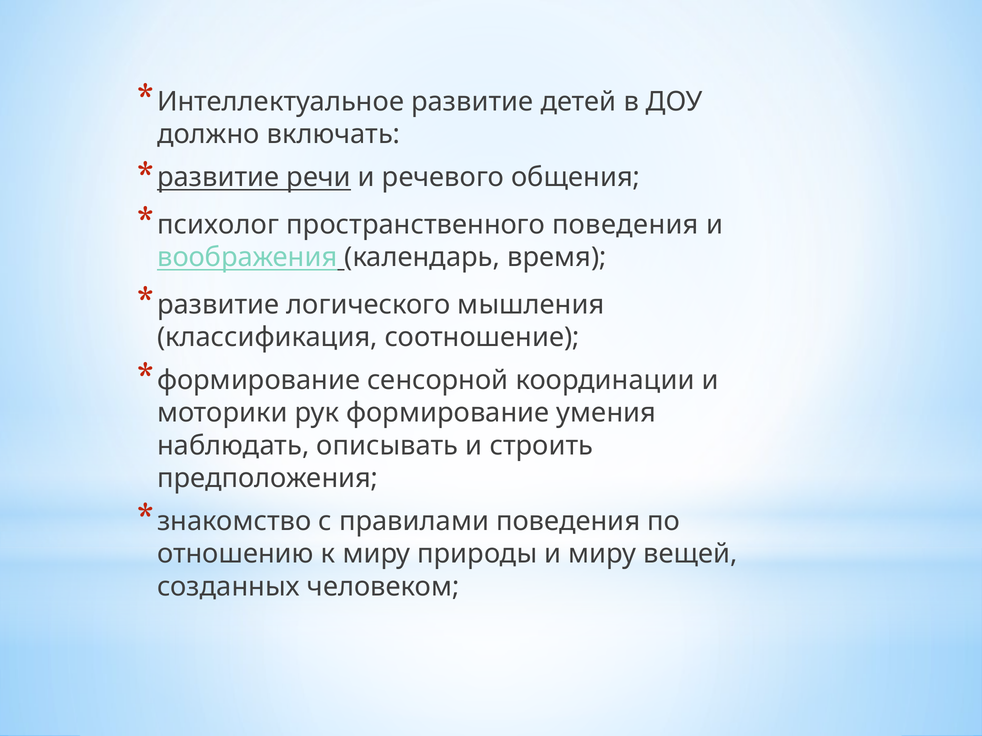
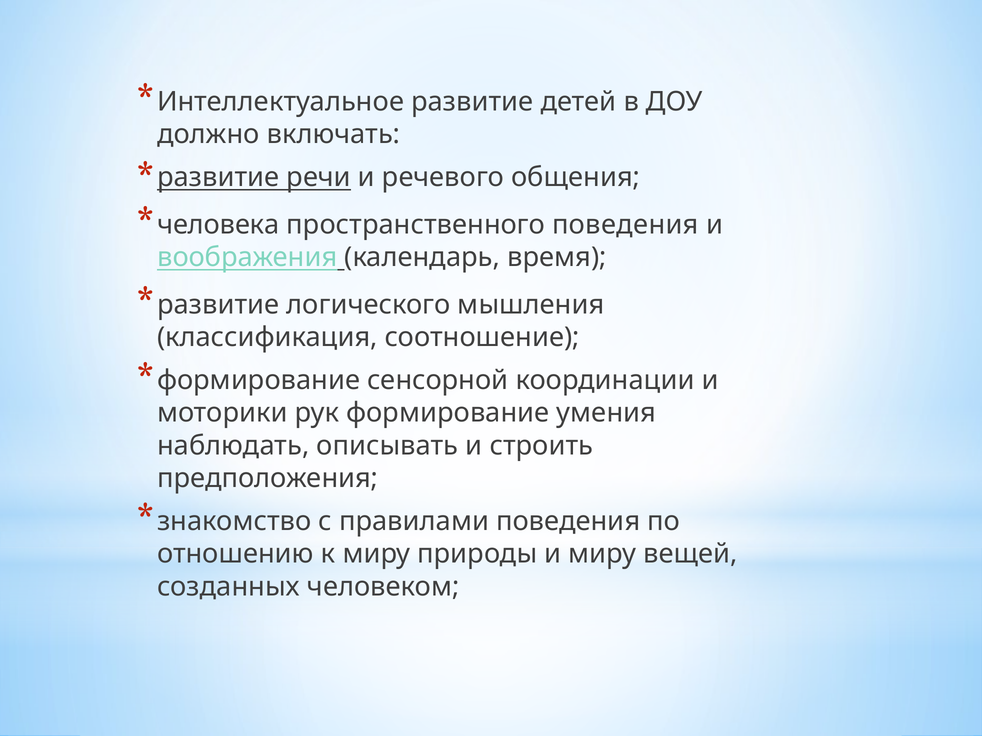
психолог: психолог -> человека
